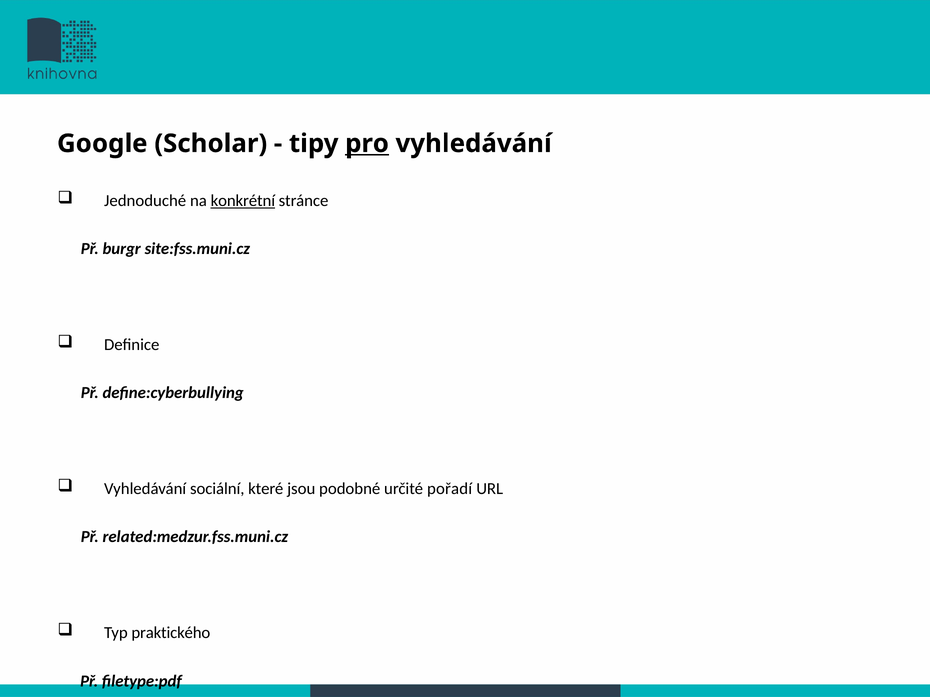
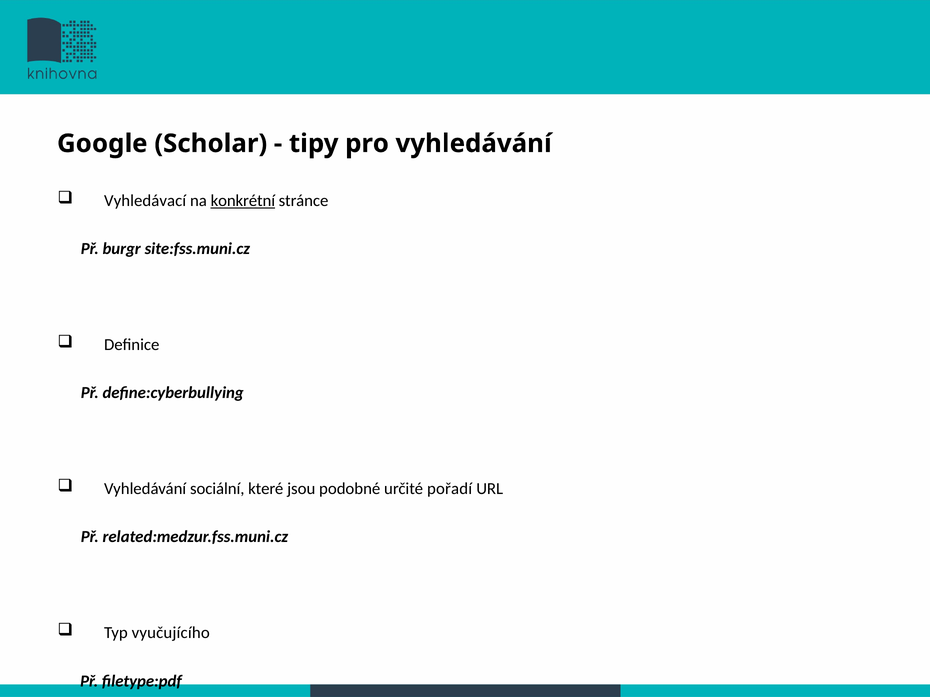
pro underline: present -> none
Jednoduché: Jednoduché -> Vyhledávací
praktického: praktického -> vyučujícího
